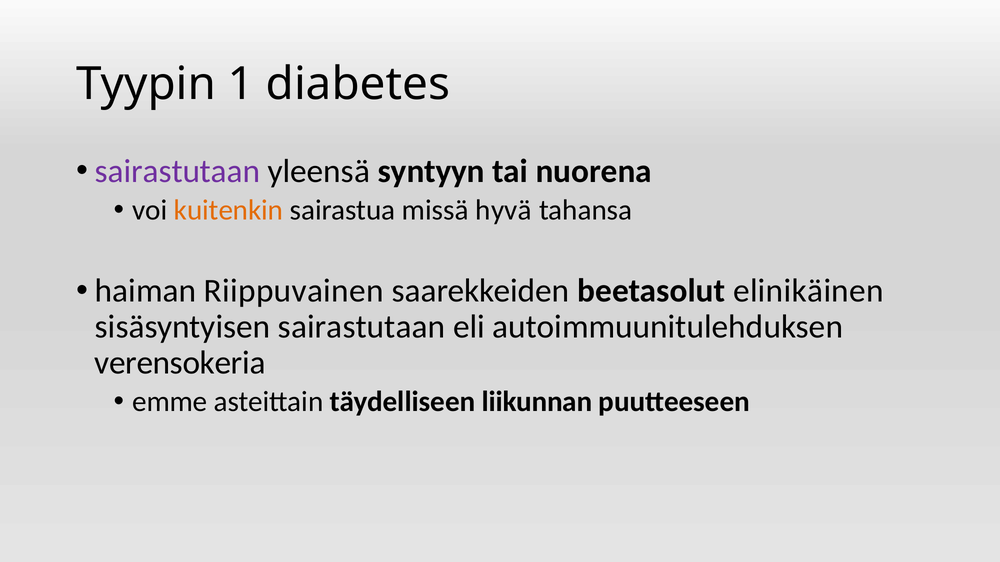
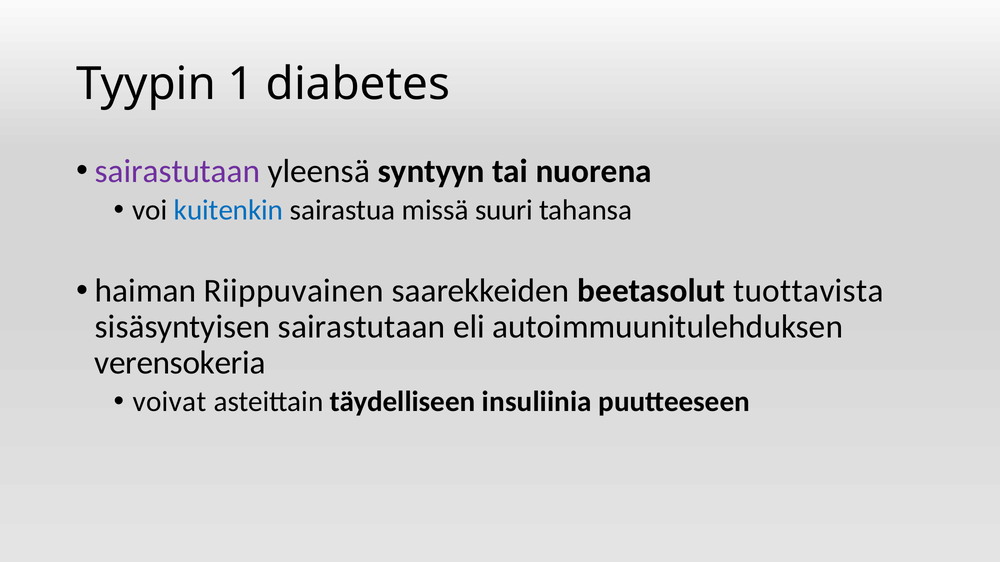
kuitenkin colour: orange -> blue
hyvä: hyvä -> suuri
elinikäinen: elinikäinen -> tuottavista
emme: emme -> voivat
liikunnan: liikunnan -> insuliinia
